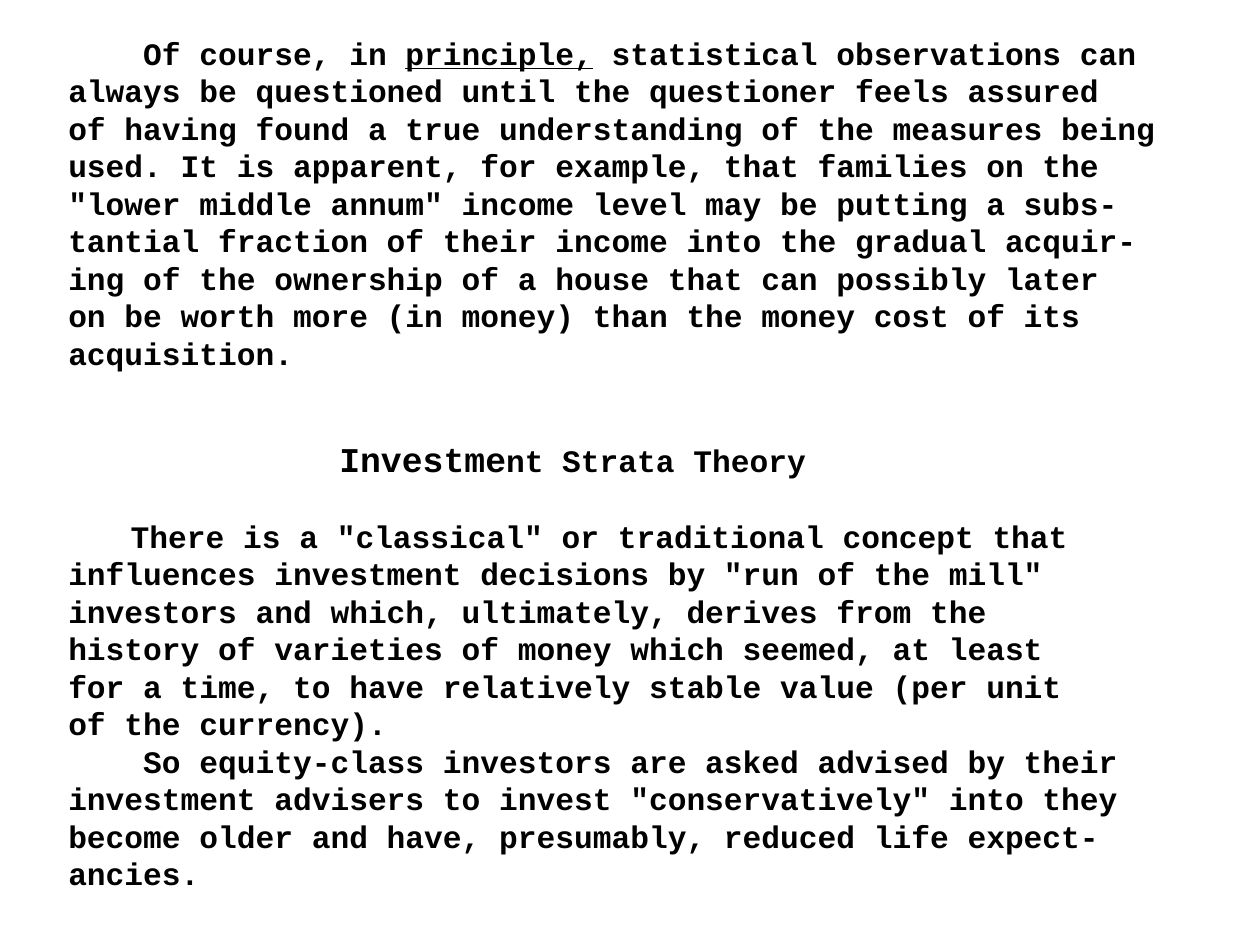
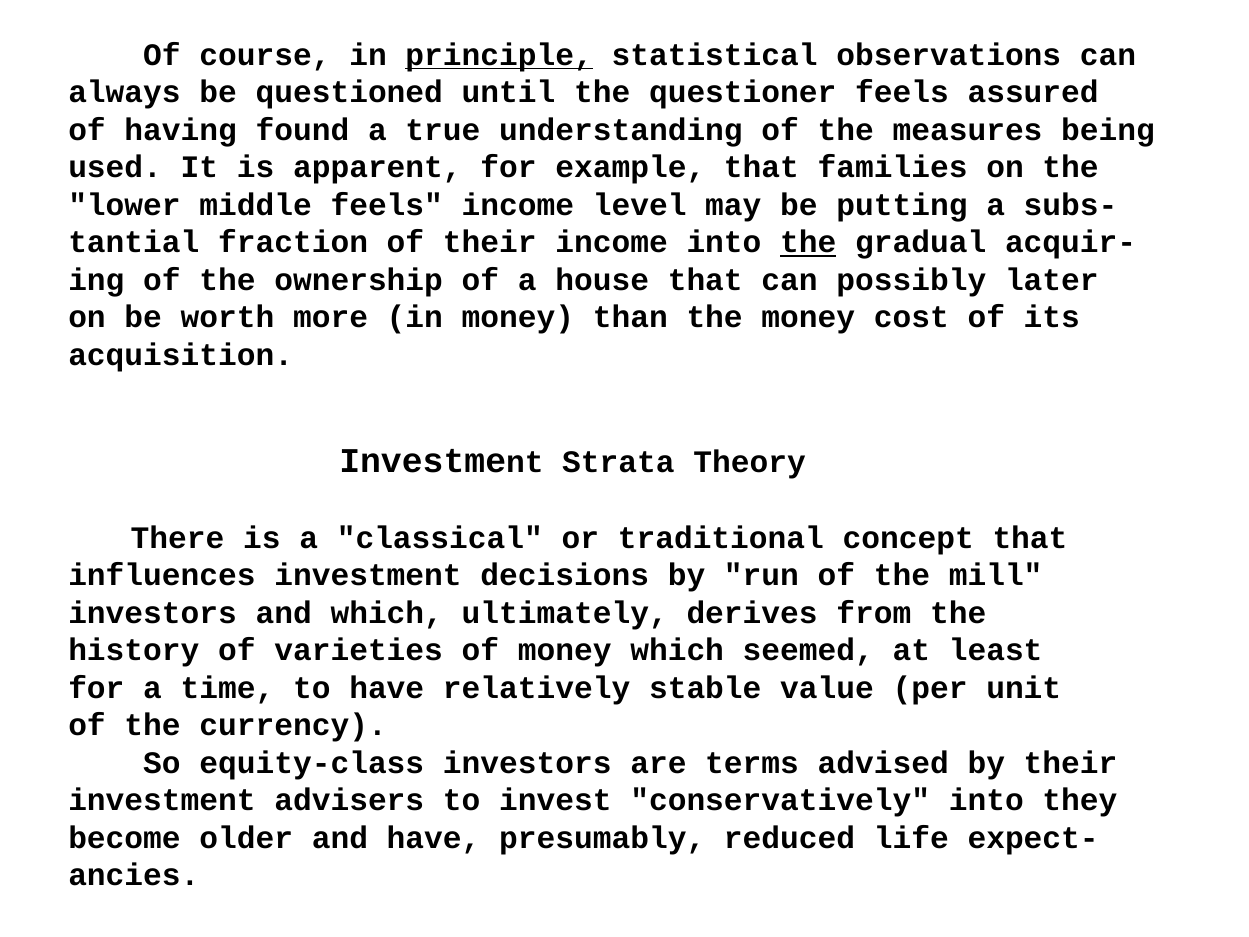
middle annum: annum -> feels
the at (808, 242) underline: none -> present
asked: asked -> terms
